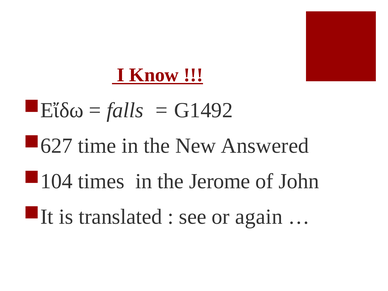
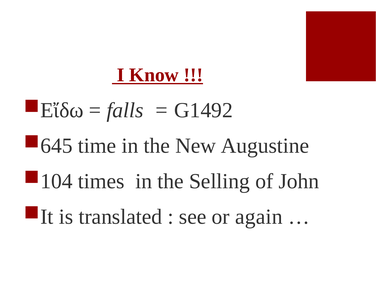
627: 627 -> 645
Answered: Answered -> Augustine
Jerome: Jerome -> Selling
